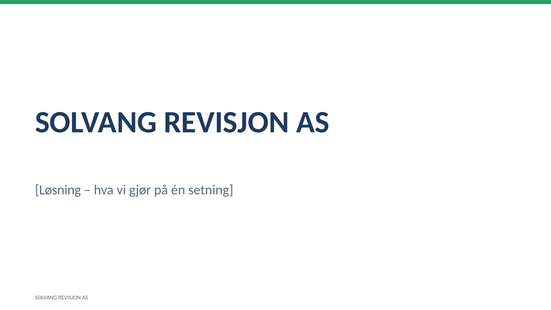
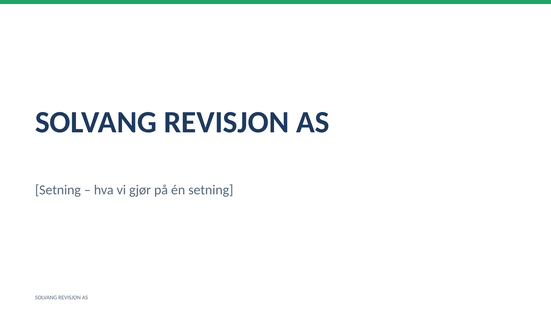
Løsning at (58, 190): Løsning -> Setning
